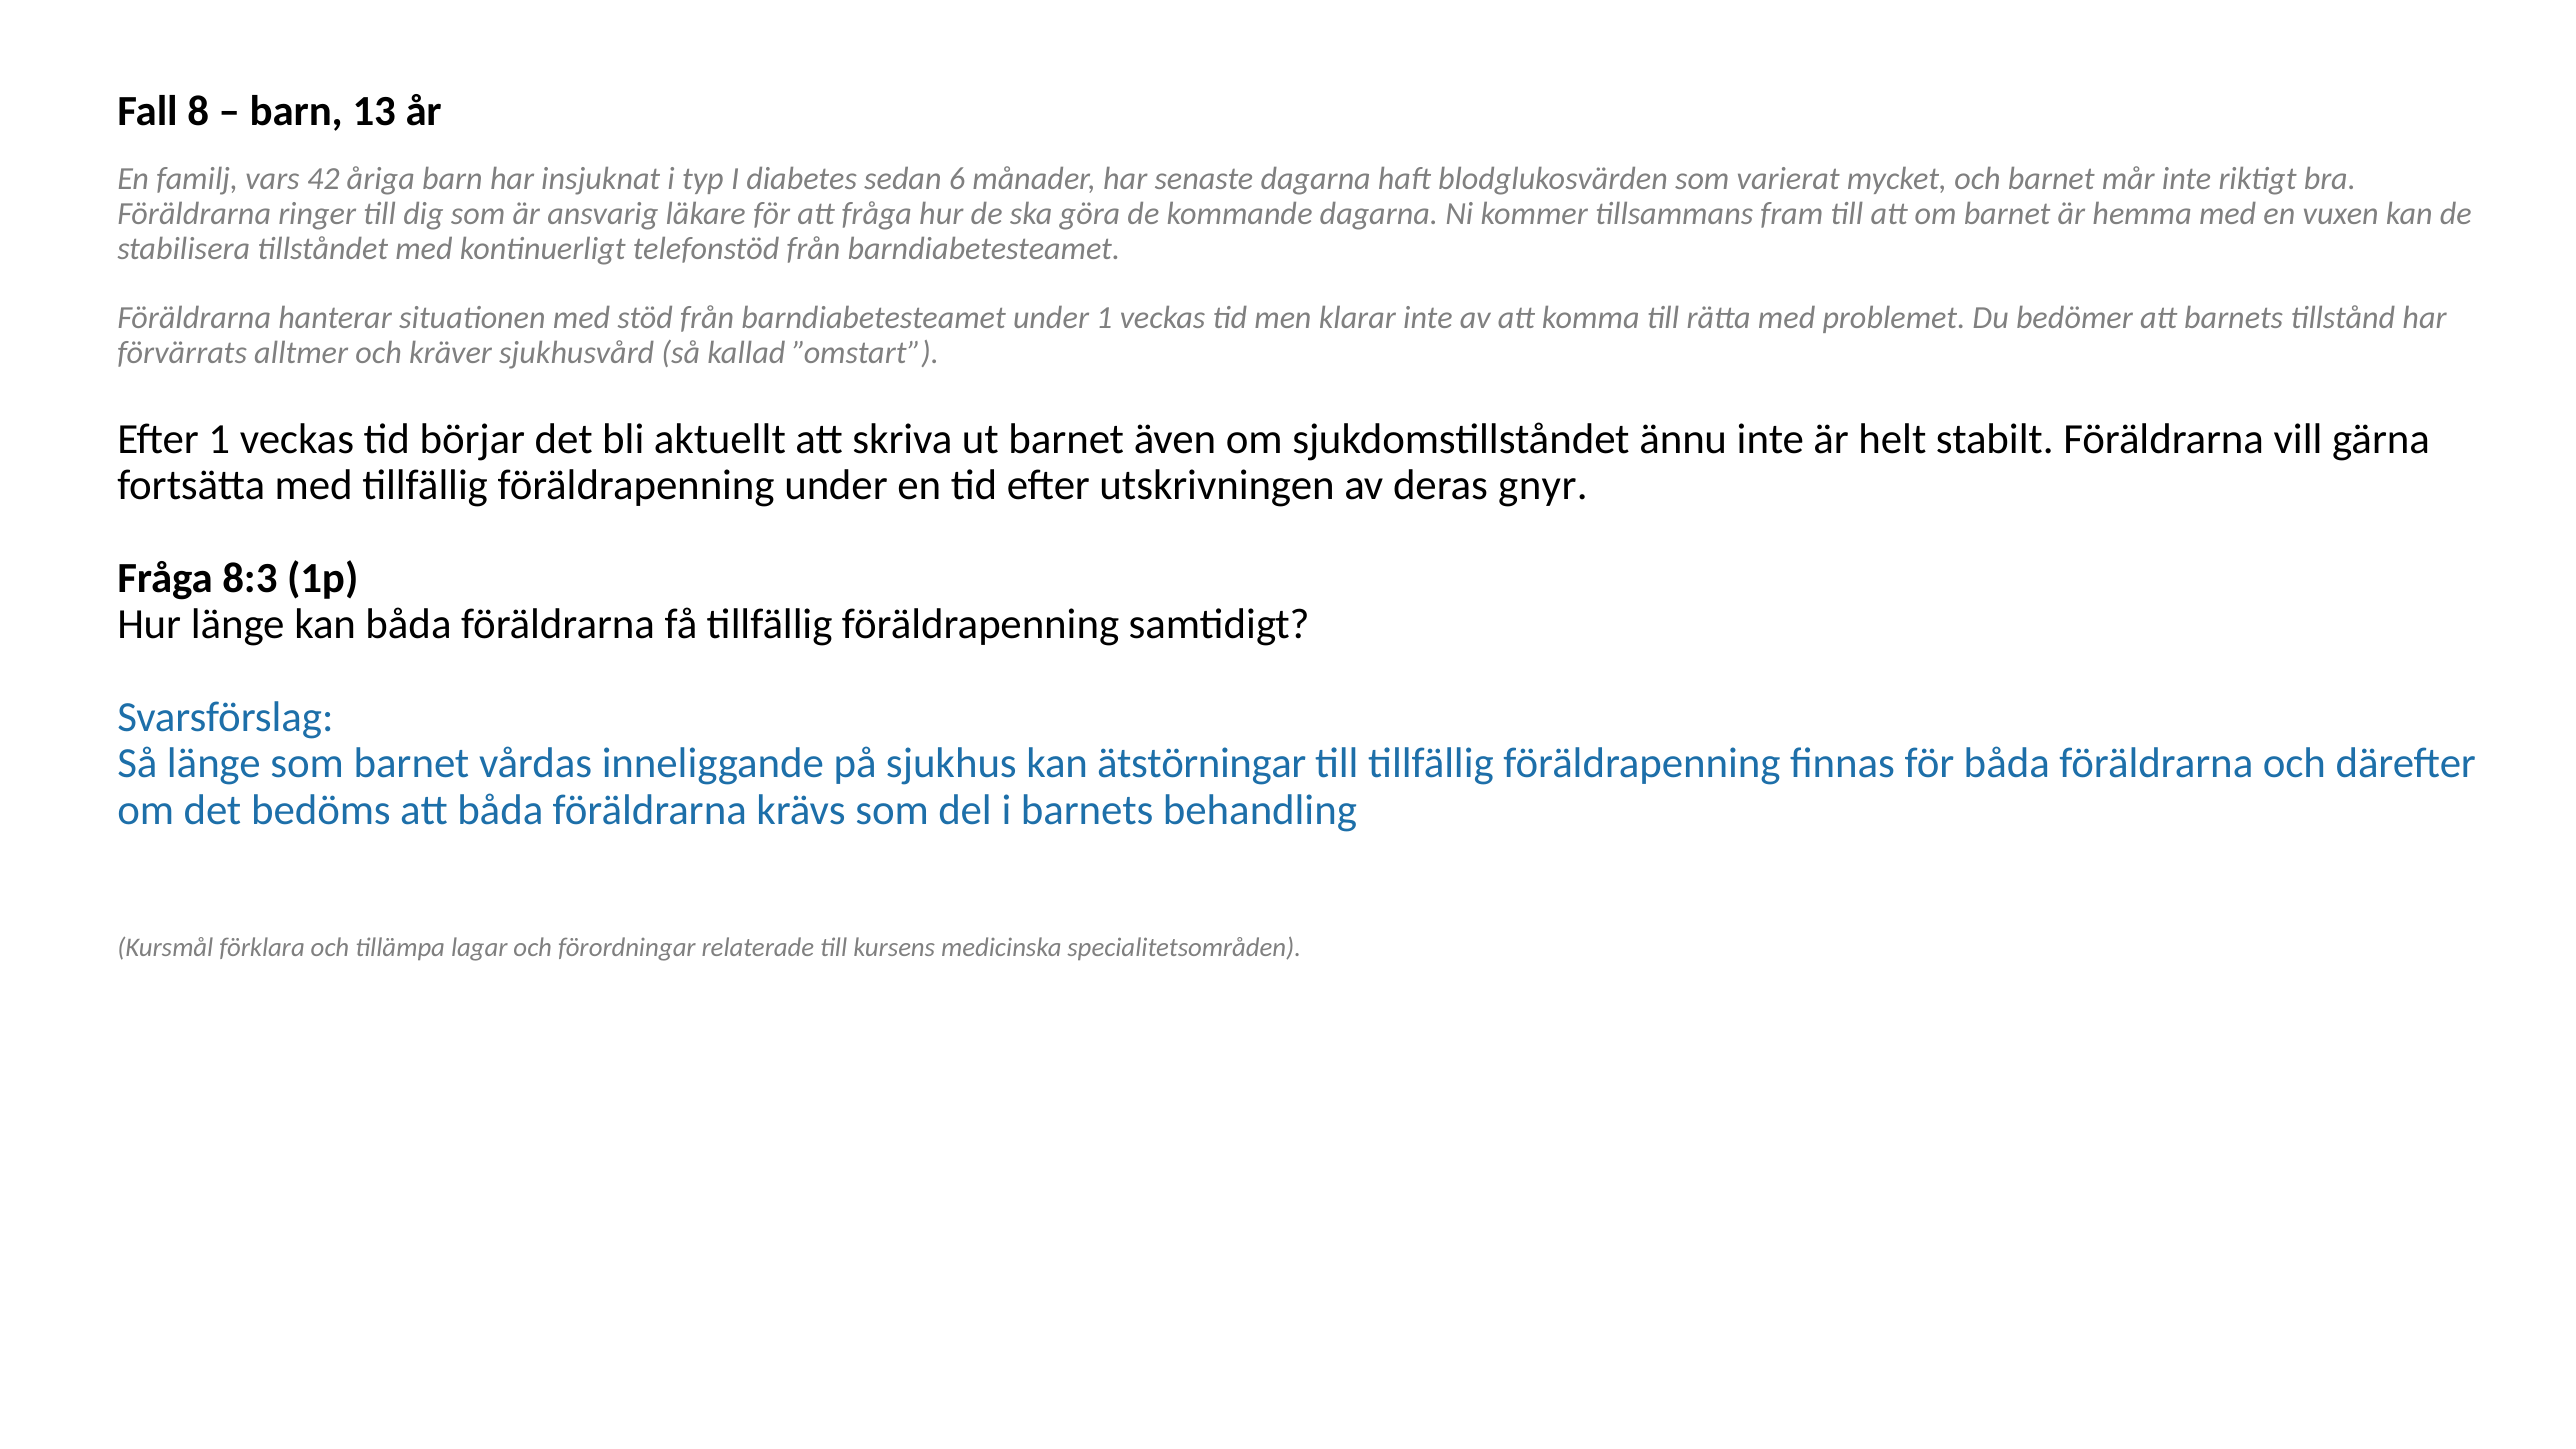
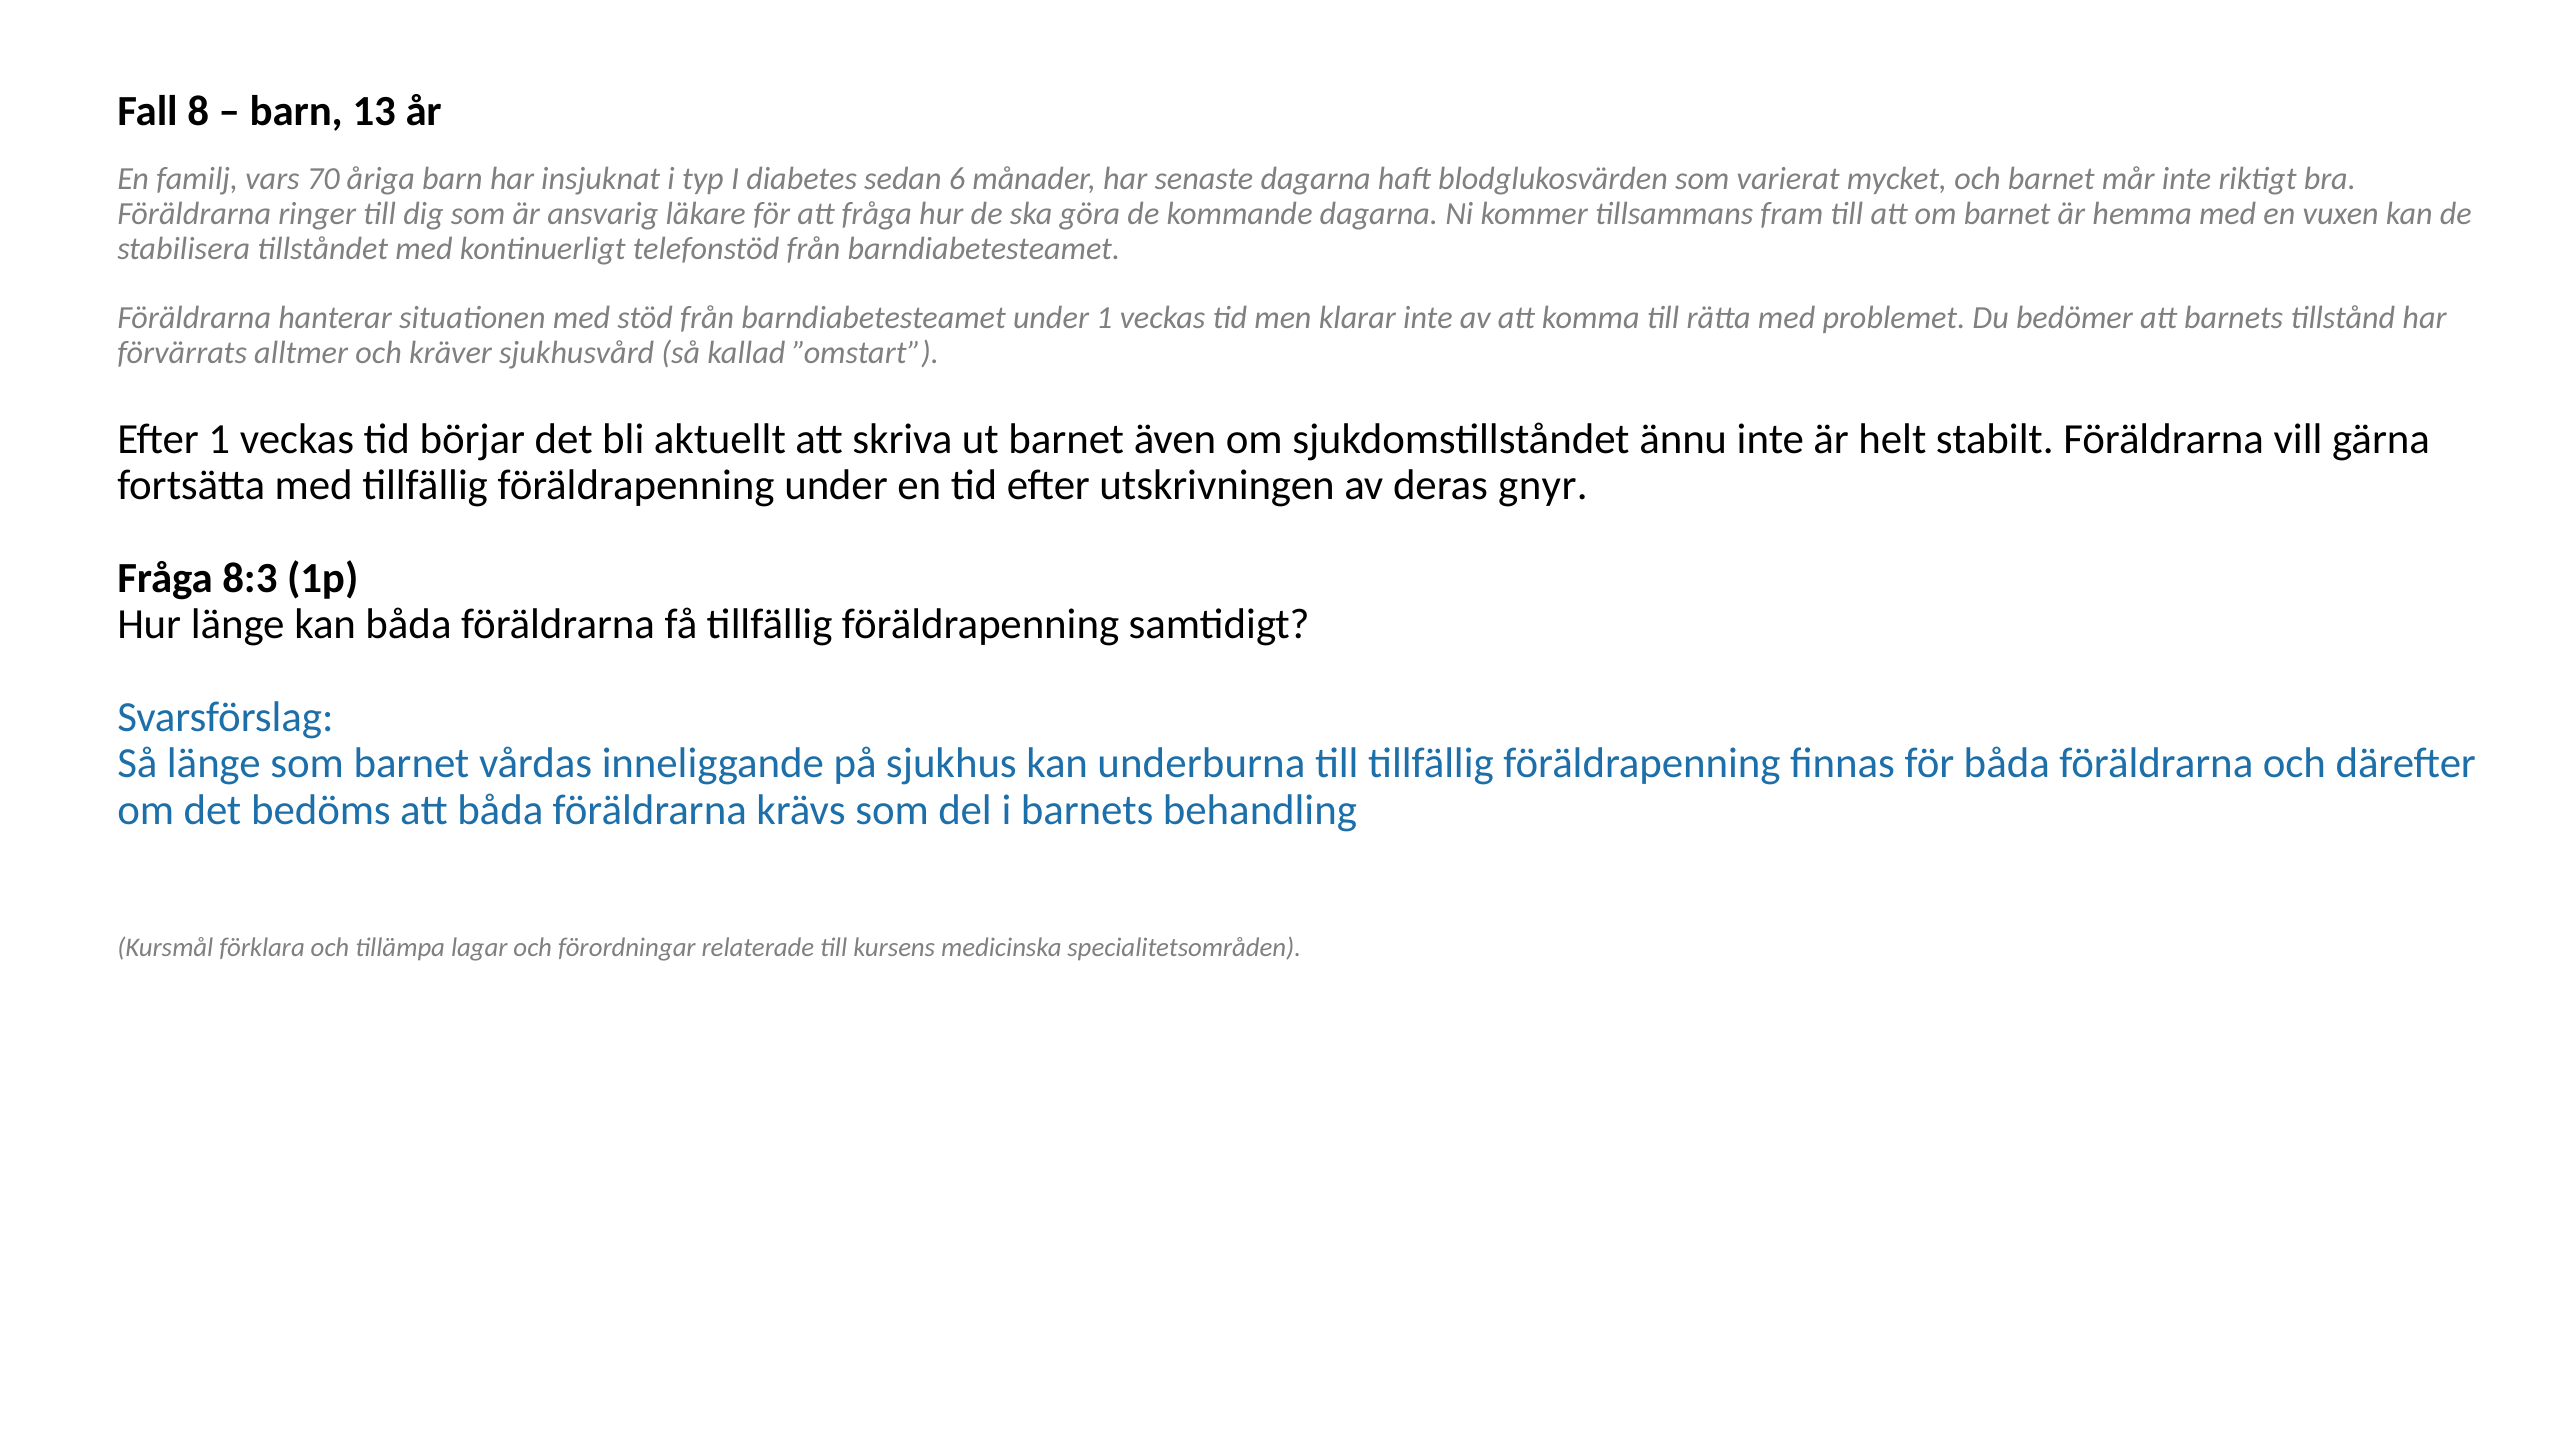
42: 42 -> 70
ätstörningar: ätstörningar -> underburna
